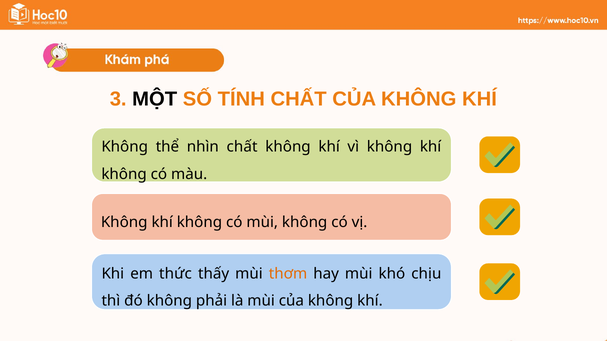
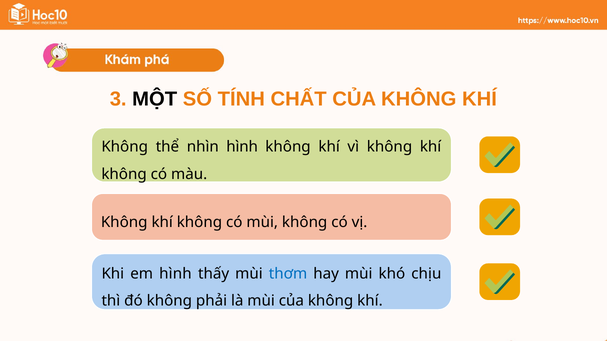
nhìn chất: chất -> hình
em thức: thức -> hình
thơm colour: orange -> blue
